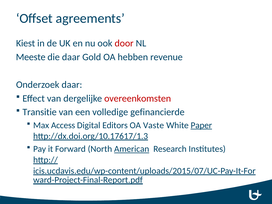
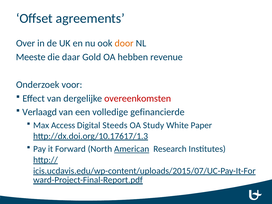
Kiest: Kiest -> Over
door colour: red -> orange
Onderzoek daar: daar -> voor
Transitie: Transitie -> Verlaagd
Editors: Editors -> Steeds
Vaste: Vaste -> Study
Paper underline: present -> none
